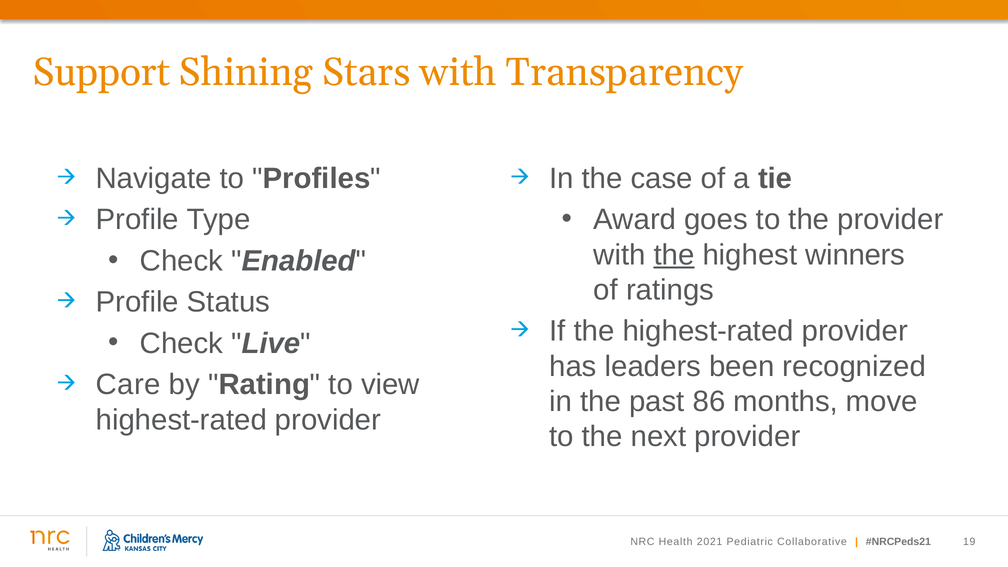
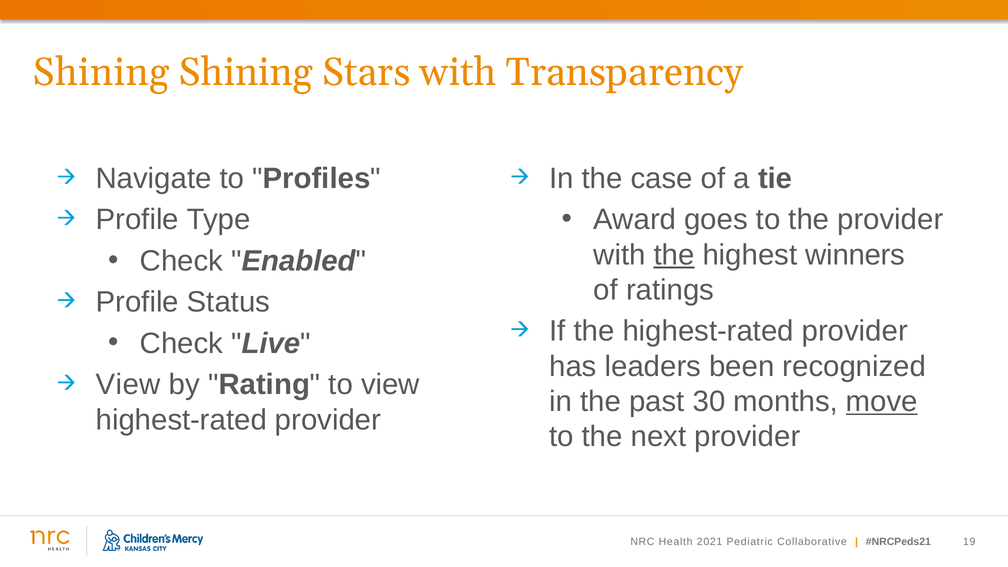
Support at (101, 72): Support -> Shining
Care at (128, 385): Care -> View
86: 86 -> 30
move underline: none -> present
